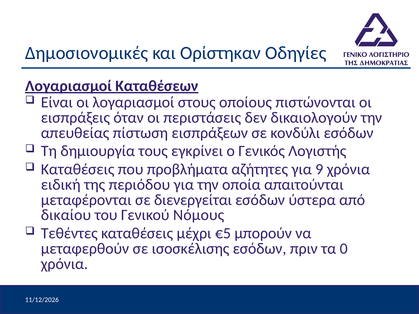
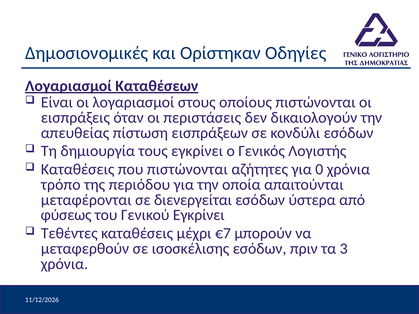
που προβλήματα: προβλήματα -> πιστώνονται
9: 9 -> 0
ειδική: ειδική -> τρόπο
δικαίου: δικαίου -> φύσεως
Γενικού Νόμους: Νόμους -> Εγκρίνει
€5: €5 -> €7
0: 0 -> 3
